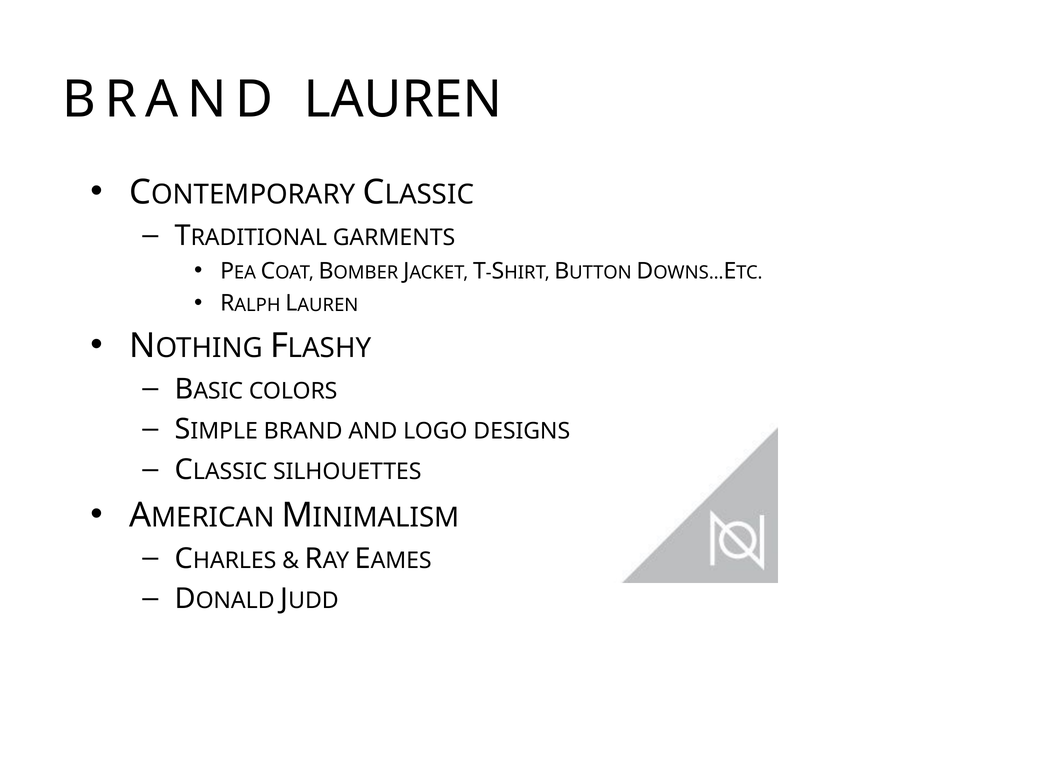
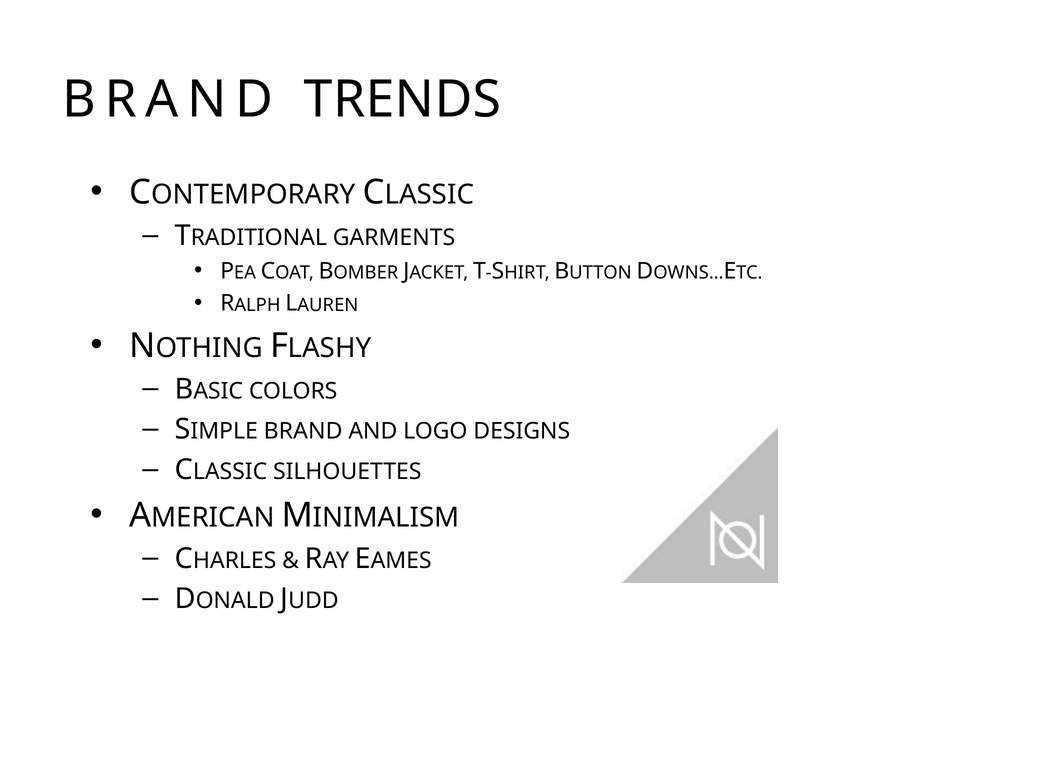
BRAND LAUREN: LAUREN -> TRENDS
